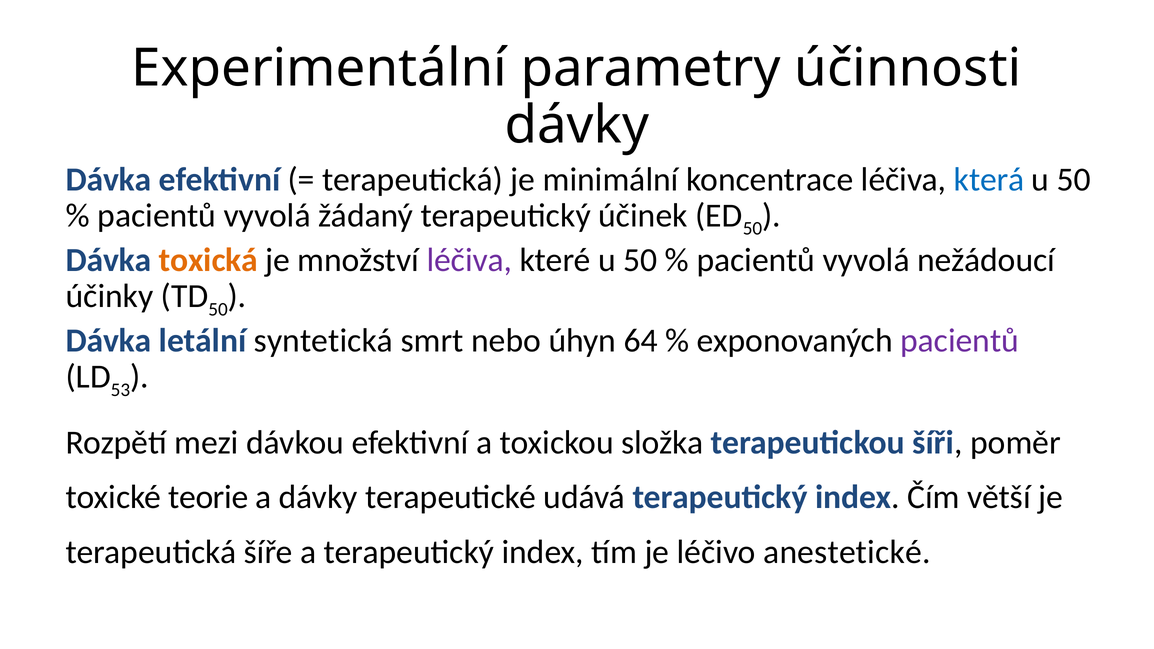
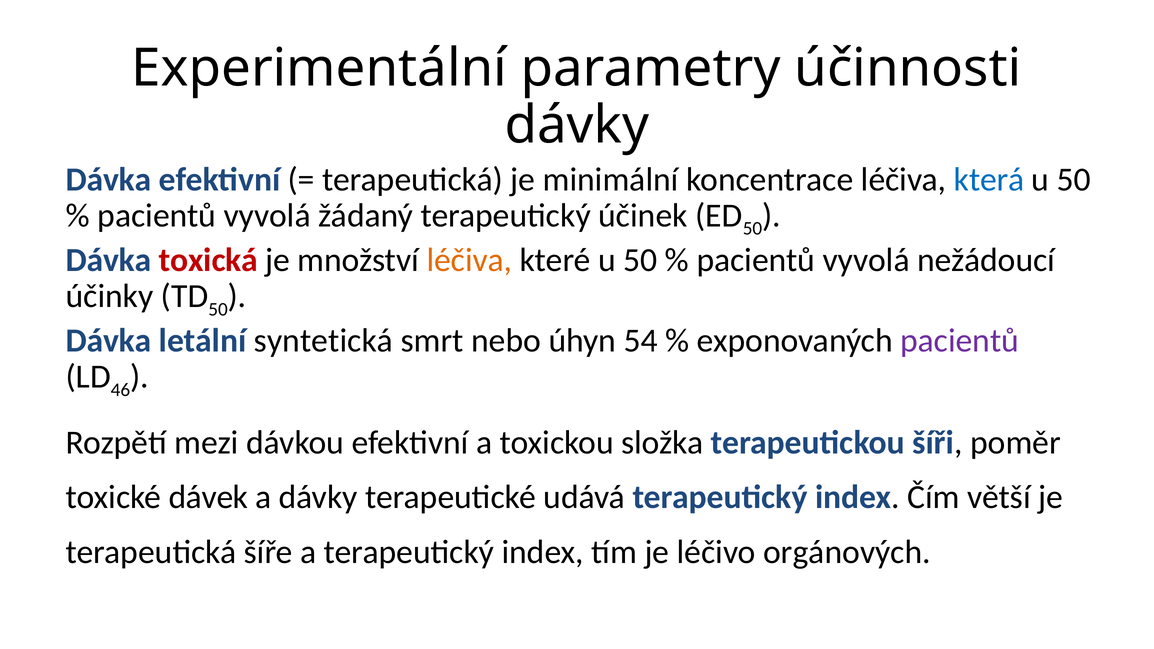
toxická colour: orange -> red
léčiva at (469, 260) colour: purple -> orange
64: 64 -> 54
53: 53 -> 46
teorie: teorie -> dávek
anestetické: anestetické -> orgánových
